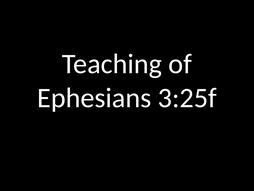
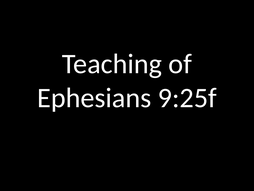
3:25f: 3:25f -> 9:25f
